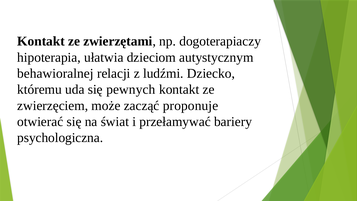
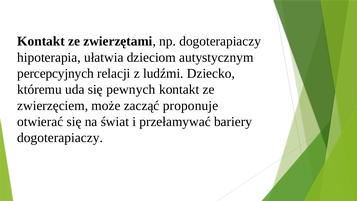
behawioralnej: behawioralnej -> percepcyjnych
psychologiczna at (60, 138): psychologiczna -> dogoterapiaczy
